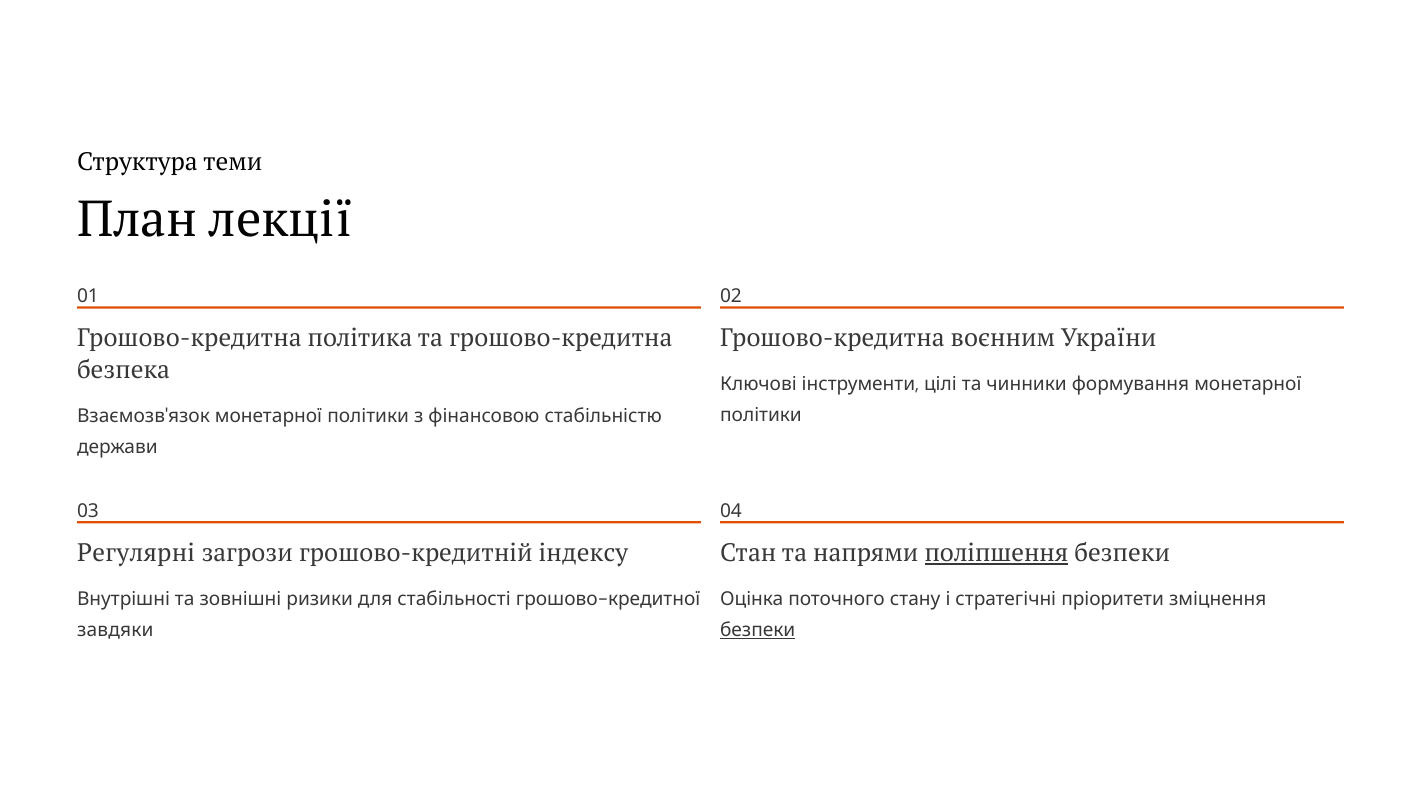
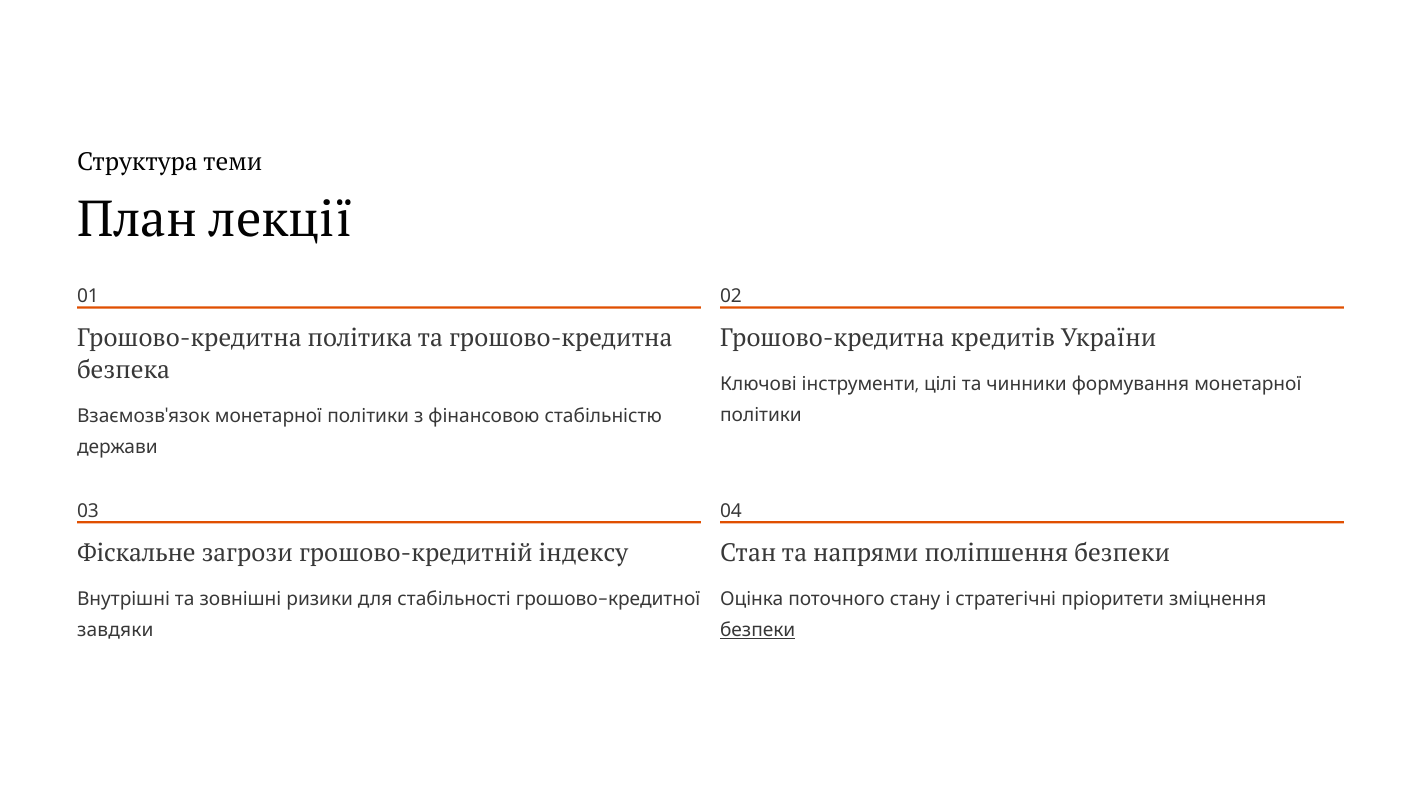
воєнним: воєнним -> кредитів
Регулярні: Регулярні -> Фіскальне
поліпшення underline: present -> none
